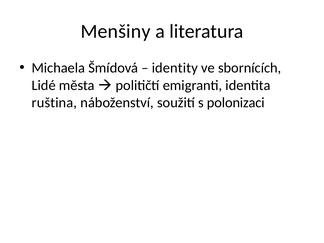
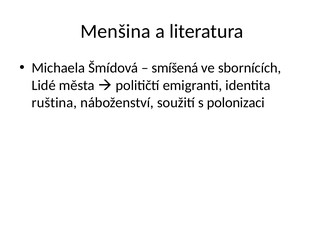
Menšiny: Menšiny -> Menšina
identity: identity -> smíšená
